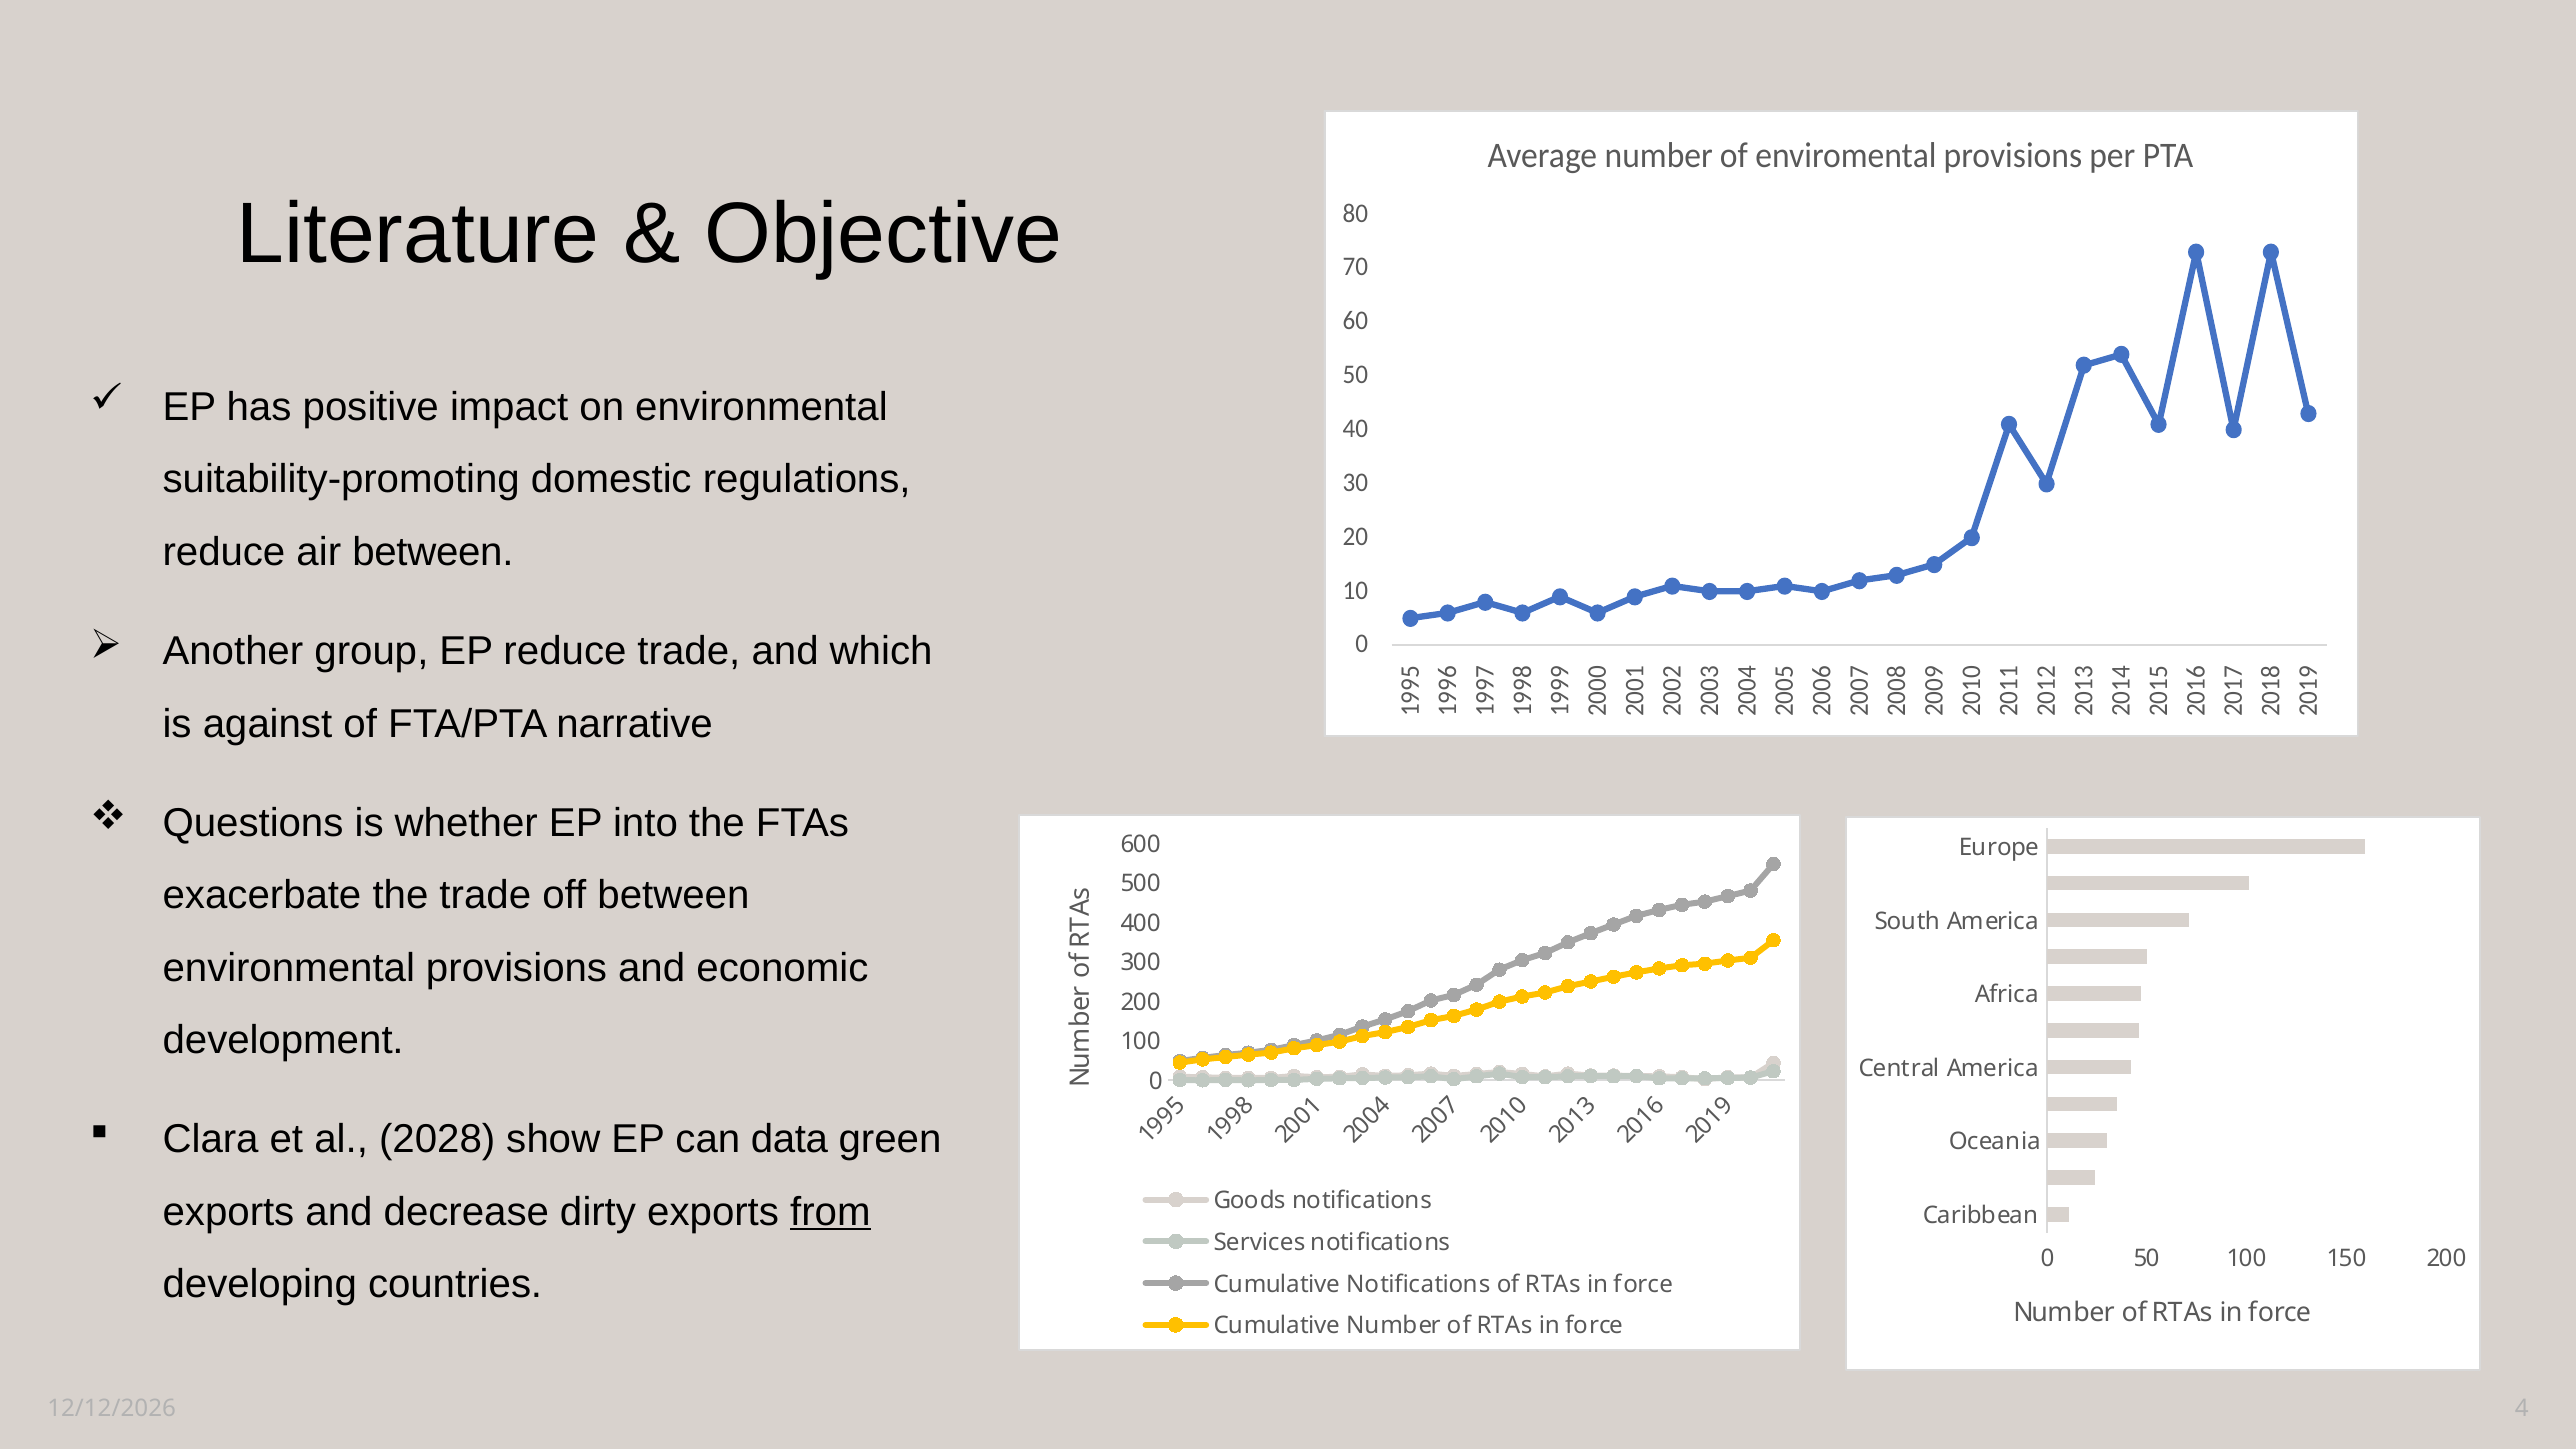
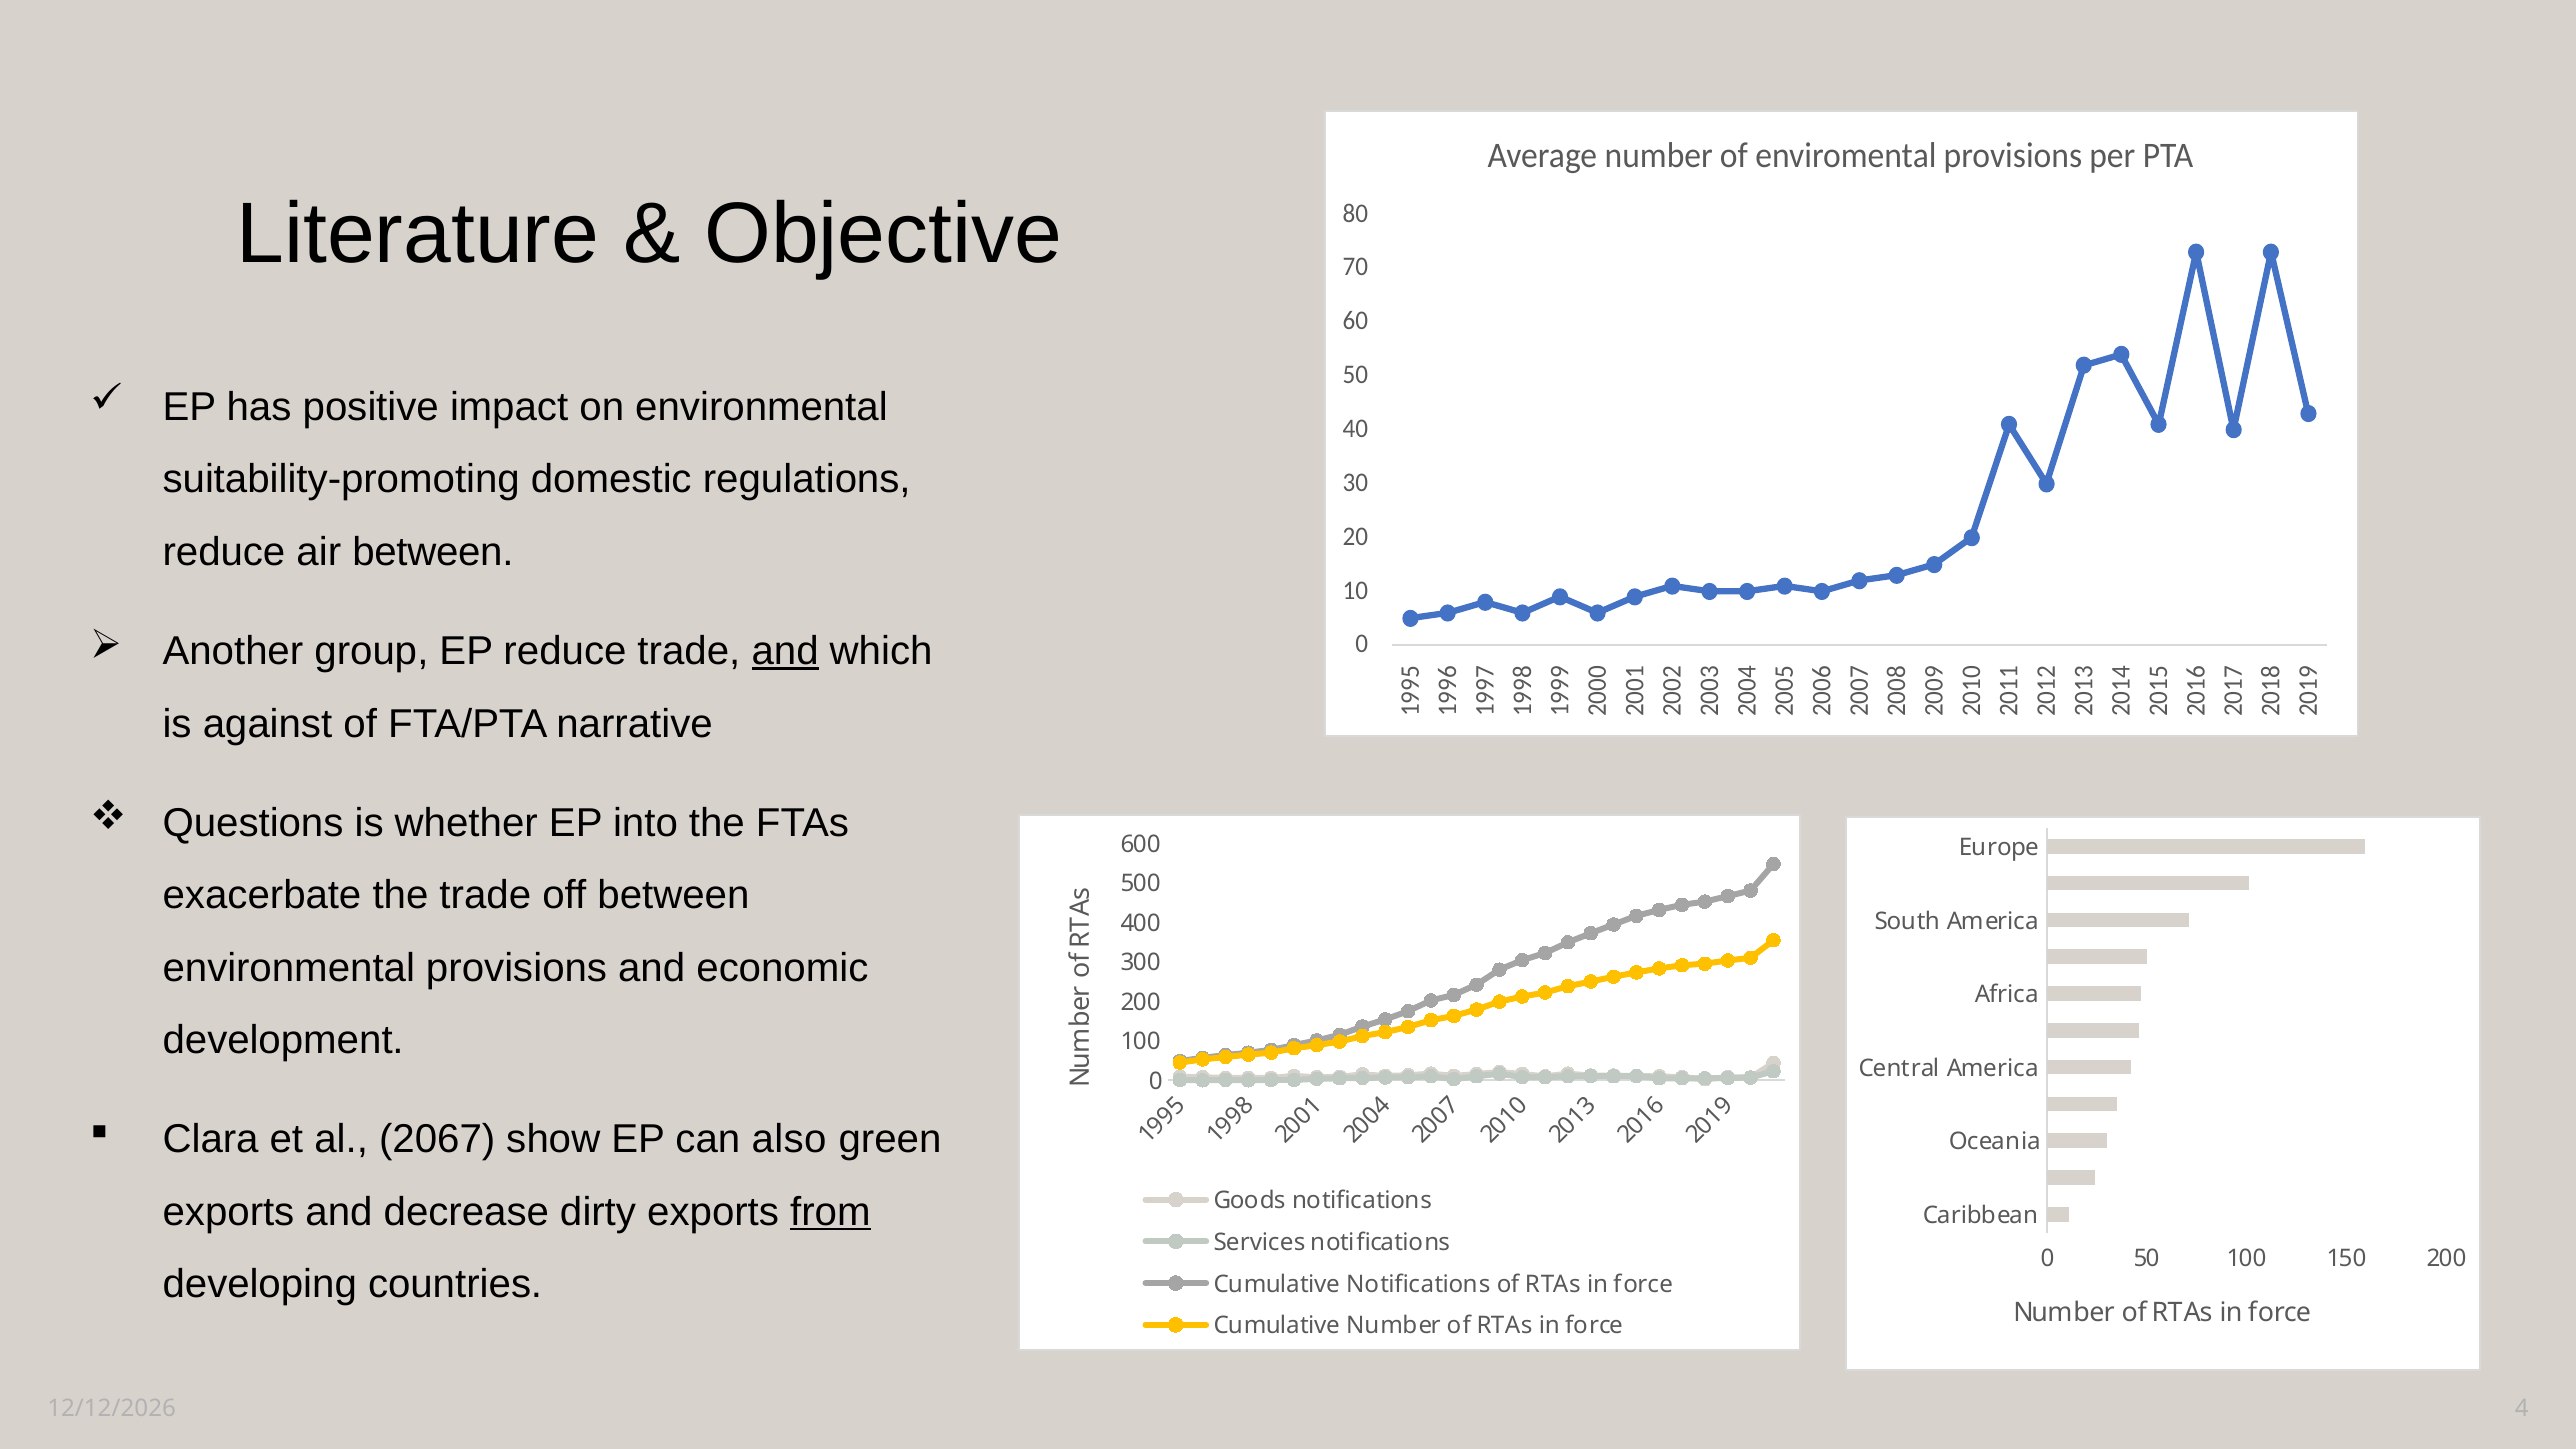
and at (785, 651) underline: none -> present
2028: 2028 -> 2067
data: data -> also
